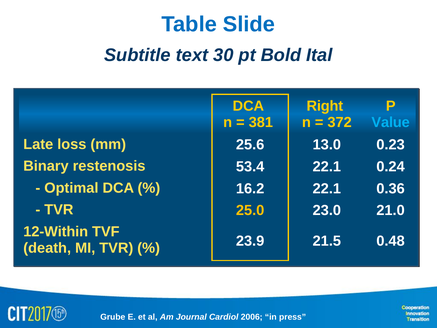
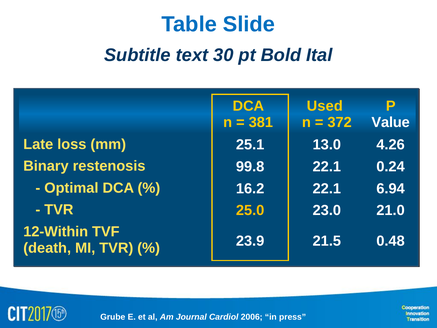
Right: Right -> Used
Value colour: light blue -> white
25.6: 25.6 -> 25.1
0.23: 0.23 -> 4.26
53.4: 53.4 -> 99.8
0.36: 0.36 -> 6.94
